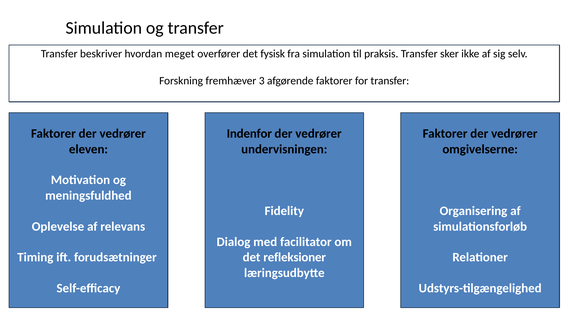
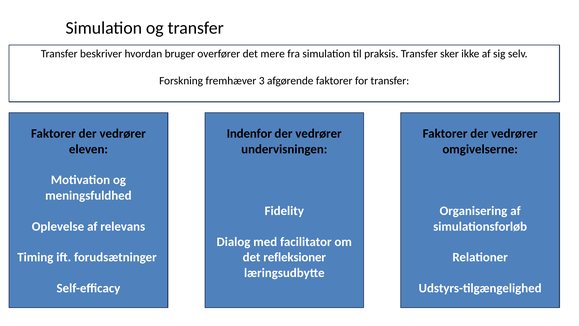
meget: meget -> bruger
fysisk: fysisk -> mere
